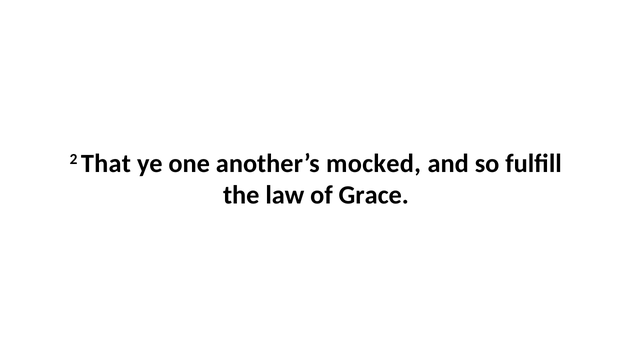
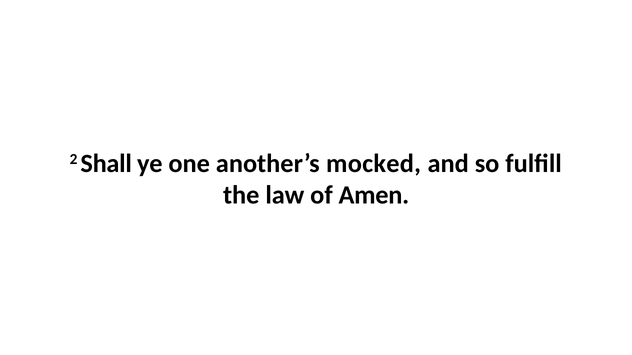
That: That -> Shall
Grace: Grace -> Amen
